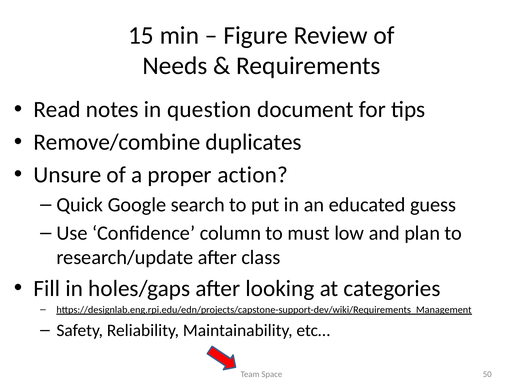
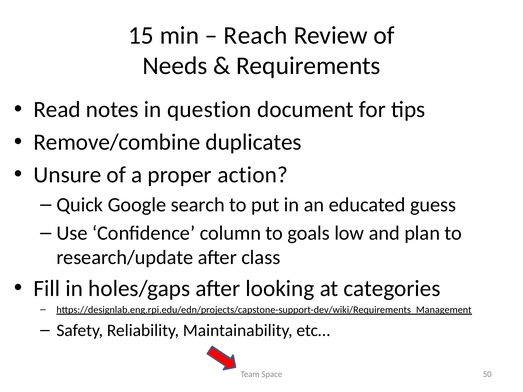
Figure: Figure -> Reach
must: must -> goals
